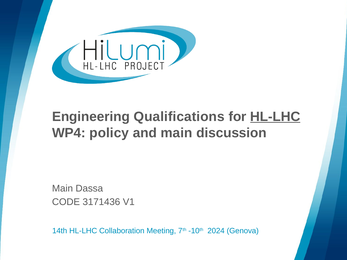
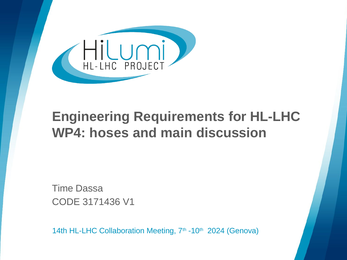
Qualifications: Qualifications -> Requirements
HL-LHC at (275, 117) underline: present -> none
policy: policy -> hoses
Main at (63, 189): Main -> Time
